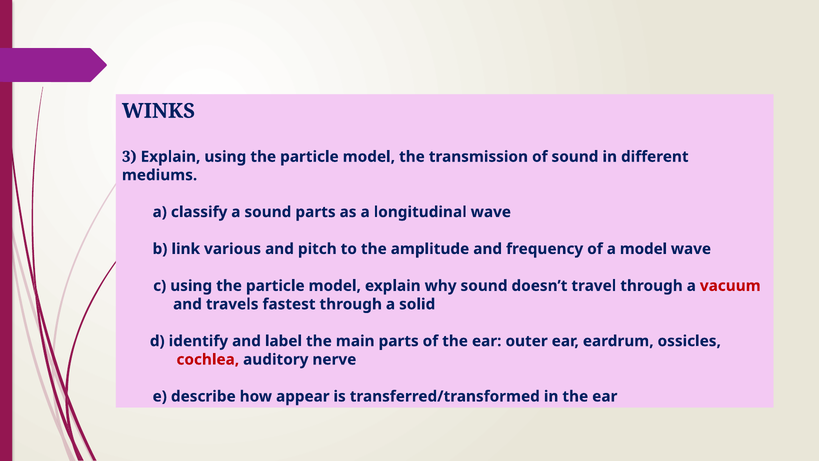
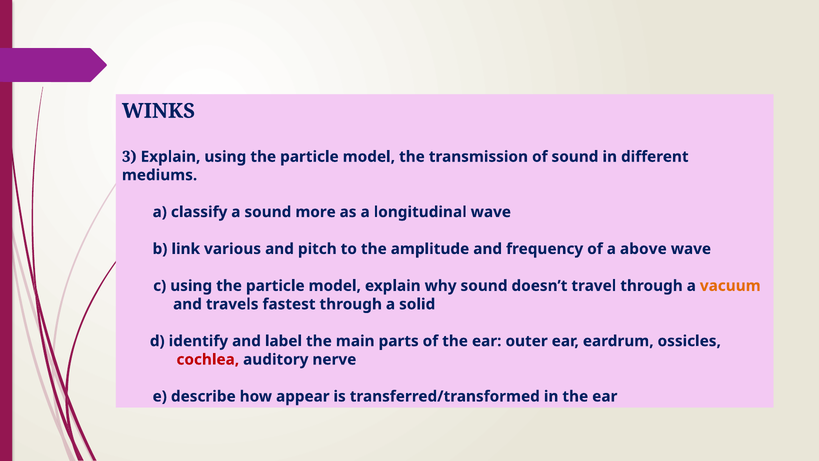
sound parts: parts -> more
a model: model -> above
vacuum colour: red -> orange
